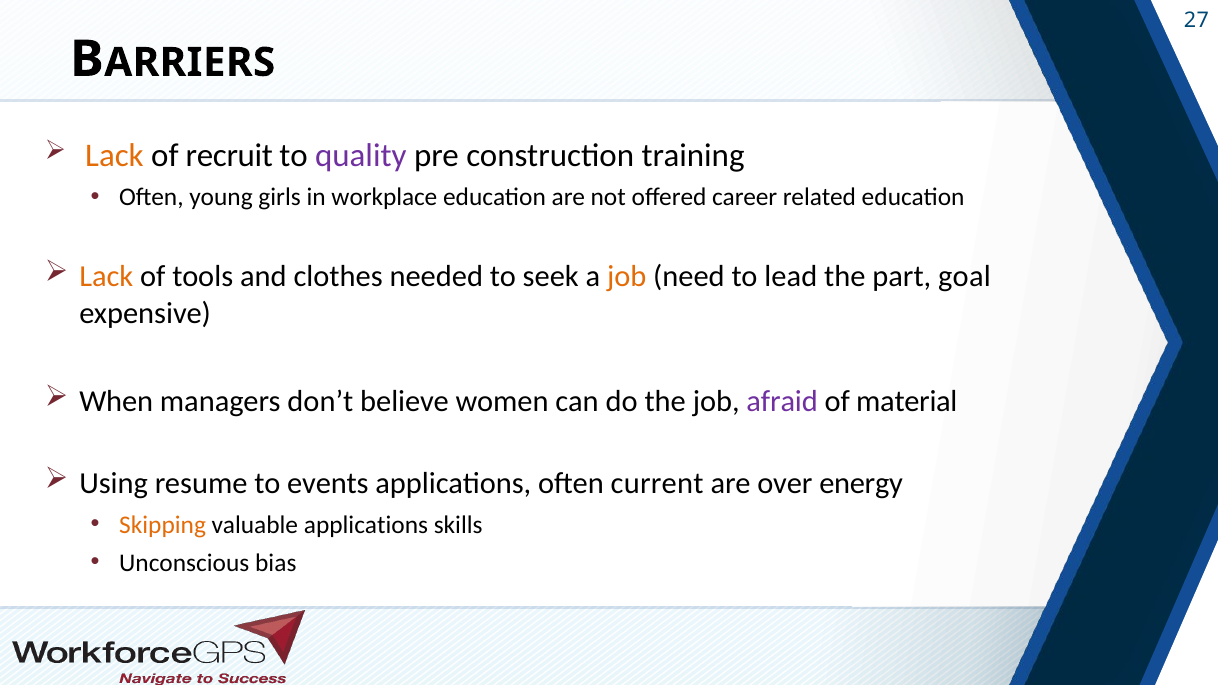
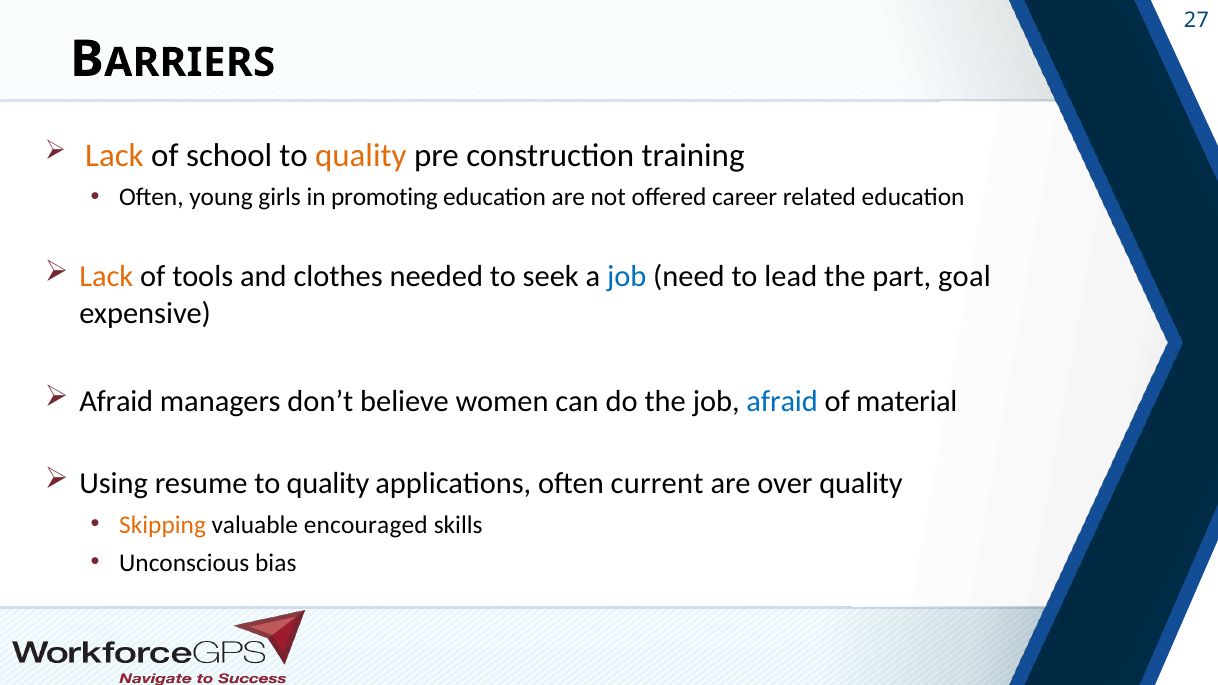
recruit: recruit -> school
quality at (361, 155) colour: purple -> orange
workplace: workplace -> promoting
job at (627, 277) colour: orange -> blue
When at (116, 402): When -> Afraid
afraid at (782, 402) colour: purple -> blue
resume to events: events -> quality
over energy: energy -> quality
valuable applications: applications -> encouraged
